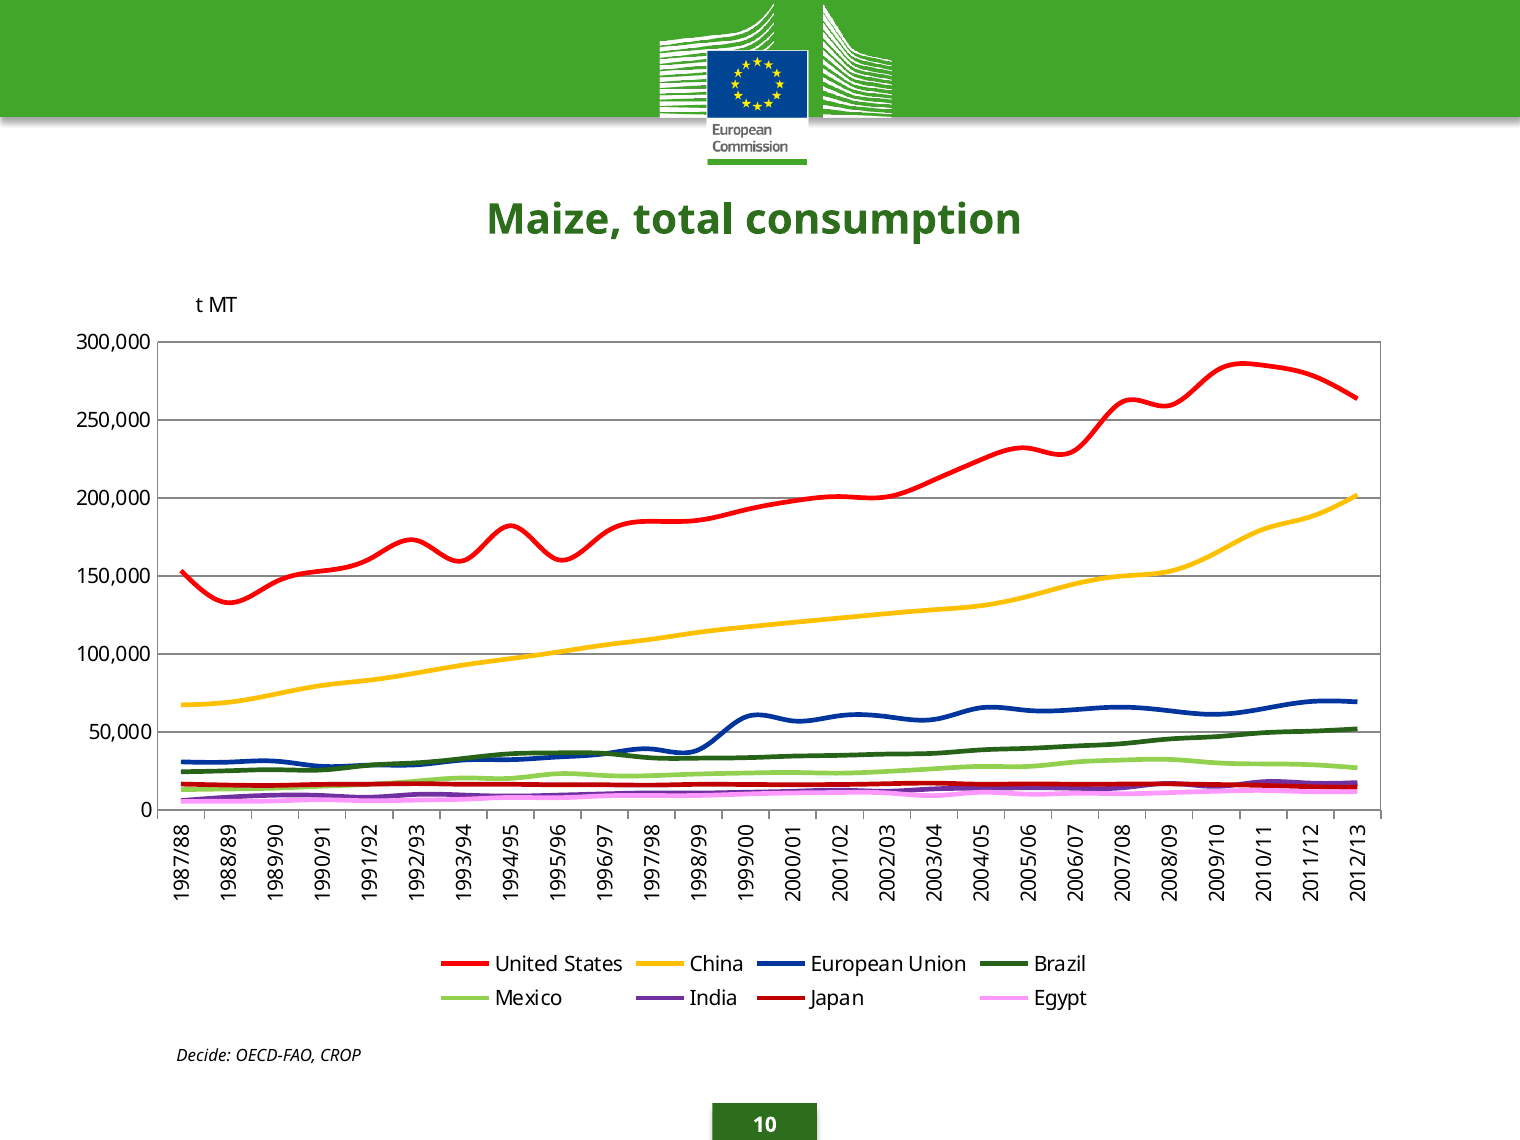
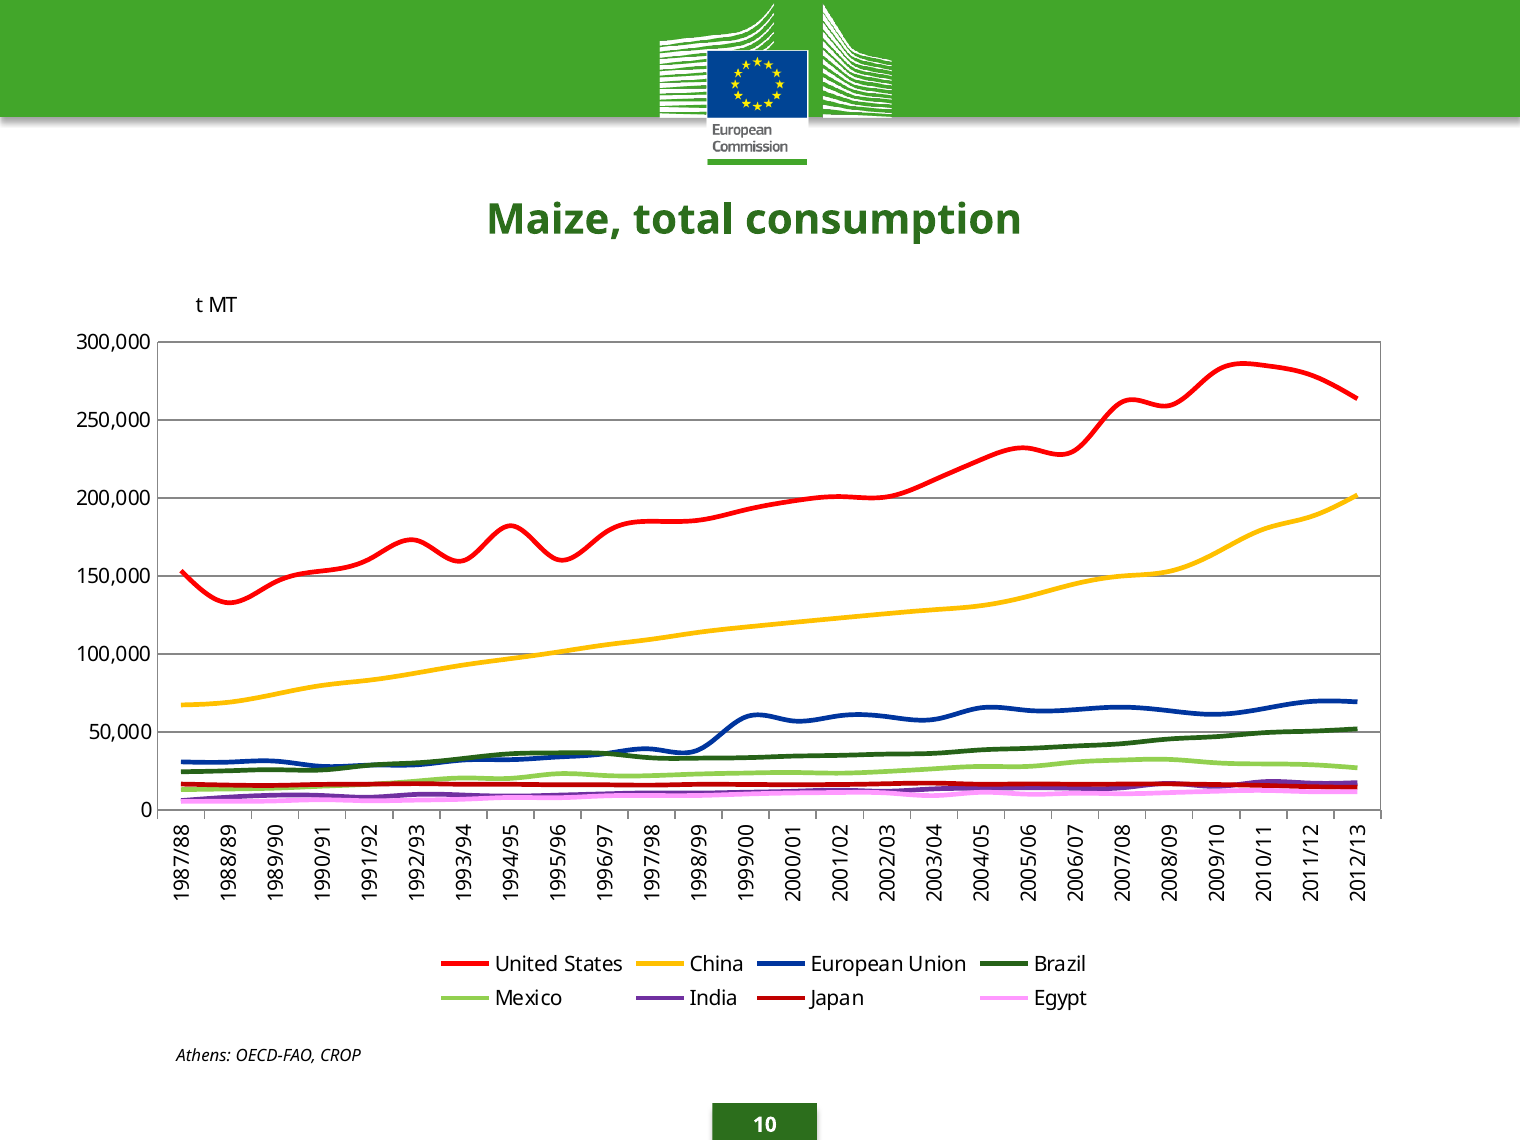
Decide: Decide -> Athens
